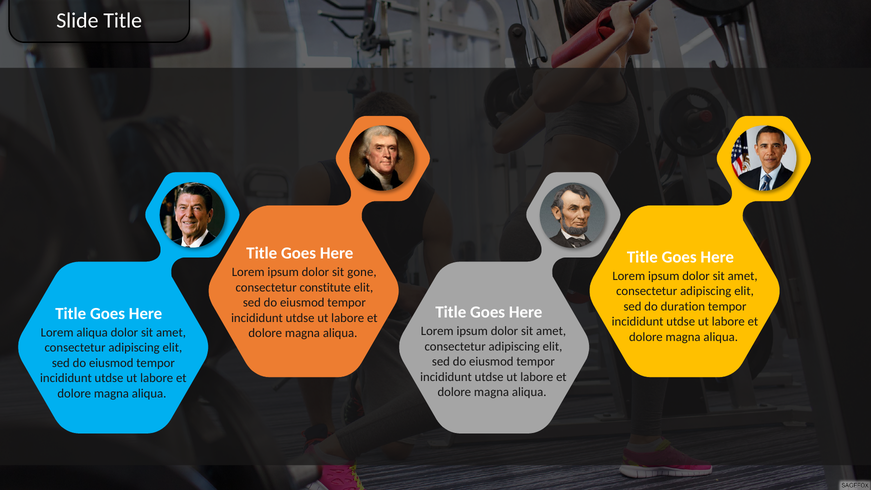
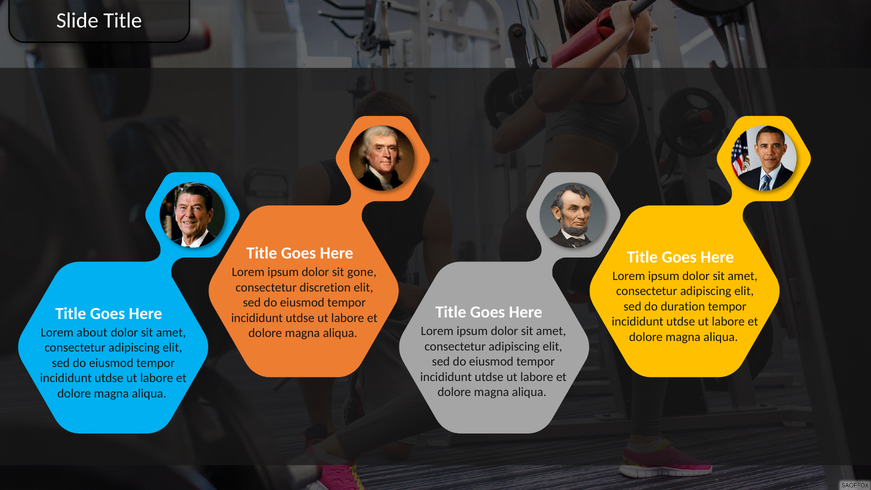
constitute: constitute -> discretion
Lorem aliqua: aliqua -> about
